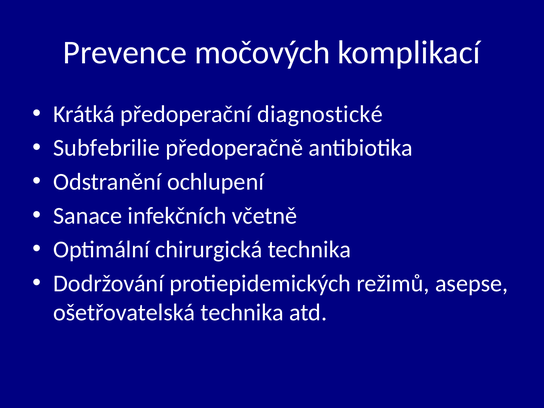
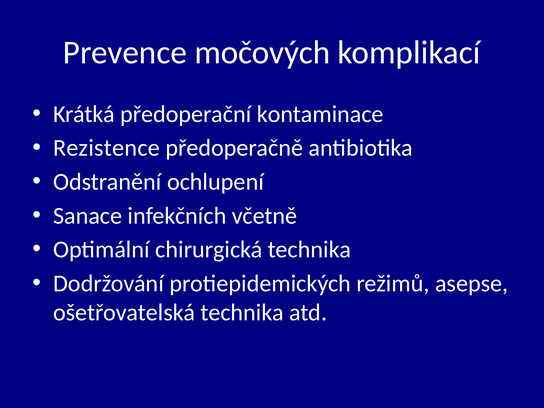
diagnostické: diagnostické -> kontaminace
Subfebrilie: Subfebrilie -> Rezistence
